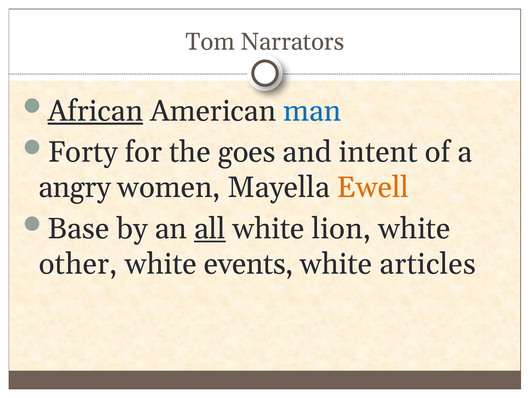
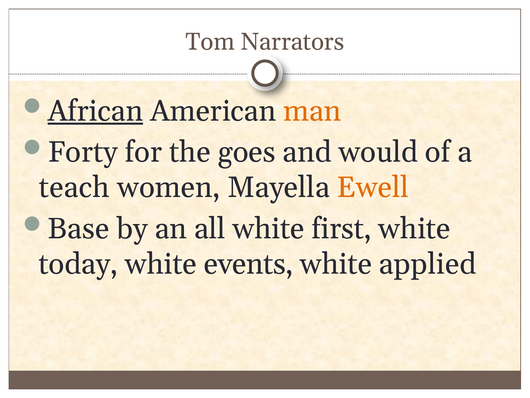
man colour: blue -> orange
intent: intent -> would
angry: angry -> teach
all underline: present -> none
lion: lion -> first
other: other -> today
articles: articles -> applied
